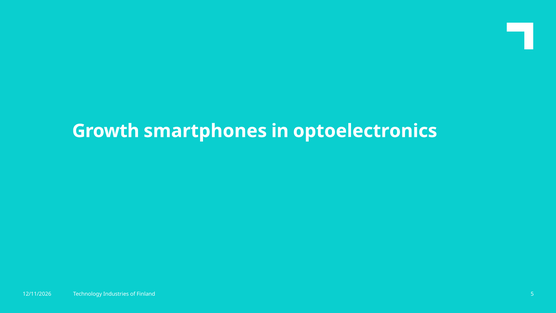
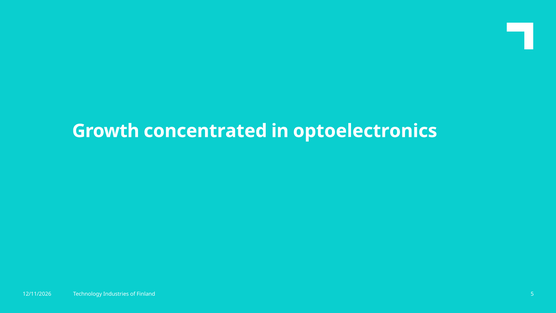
smartphones: smartphones -> concentrated
